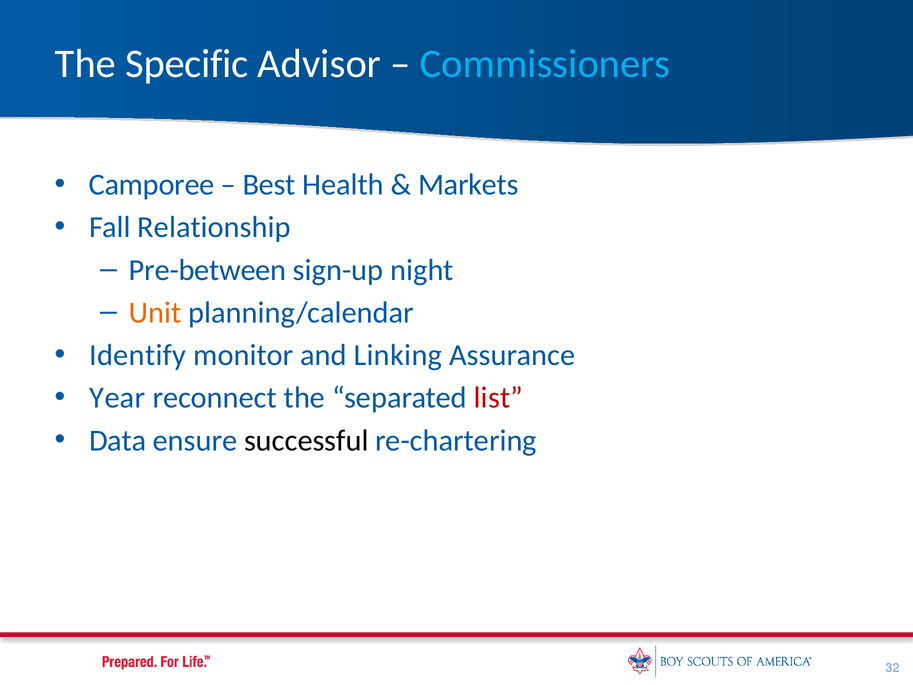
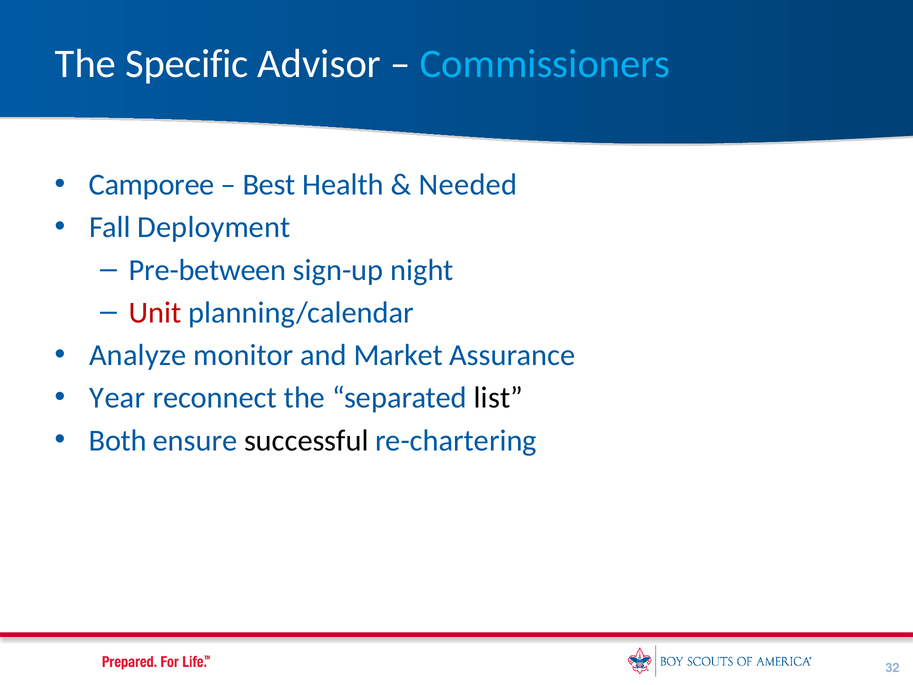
Markets: Markets -> Needed
Relationship: Relationship -> Deployment
Unit colour: orange -> red
Identify: Identify -> Analyze
Linking: Linking -> Market
list colour: red -> black
Data: Data -> Both
